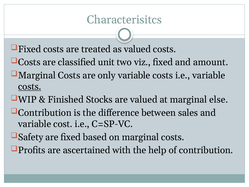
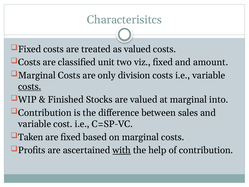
only variable: variable -> division
else: else -> into
Safety: Safety -> Taken
with underline: none -> present
